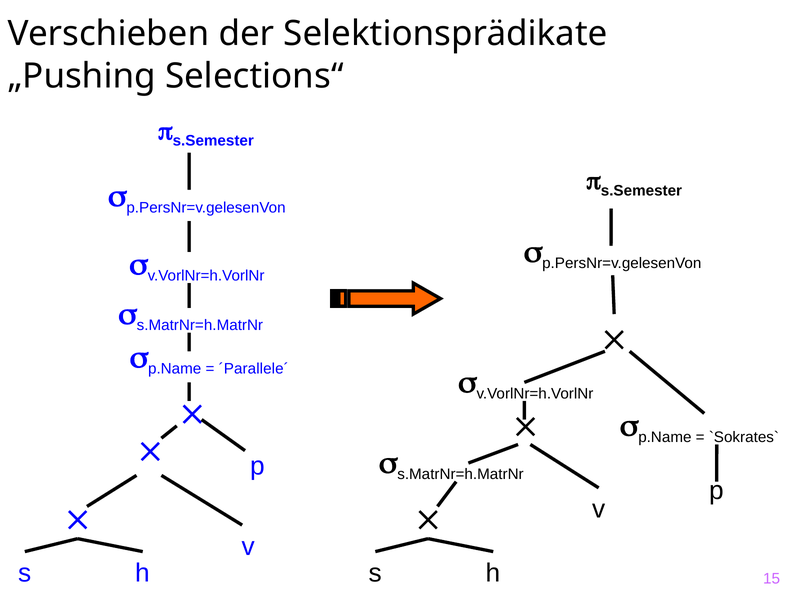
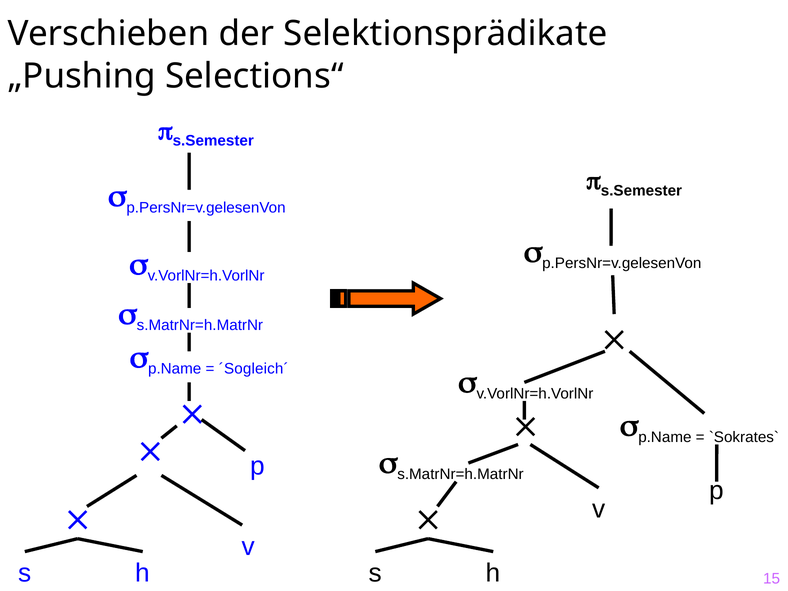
´Parallele´: ´Parallele´ -> ´Sogleich´
